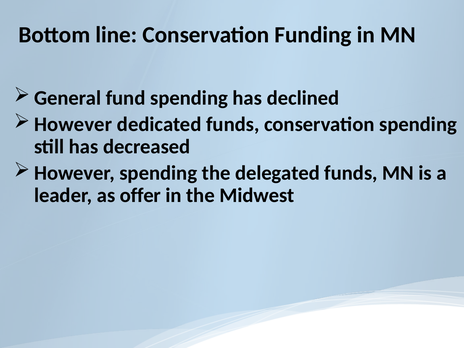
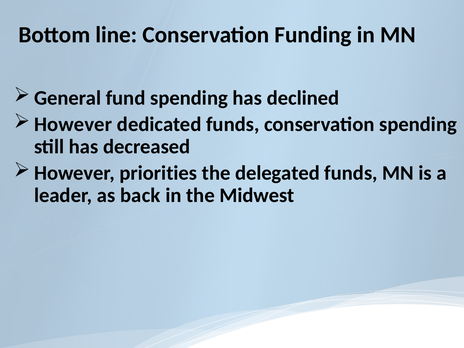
However spending: spending -> priorities
offer: offer -> back
